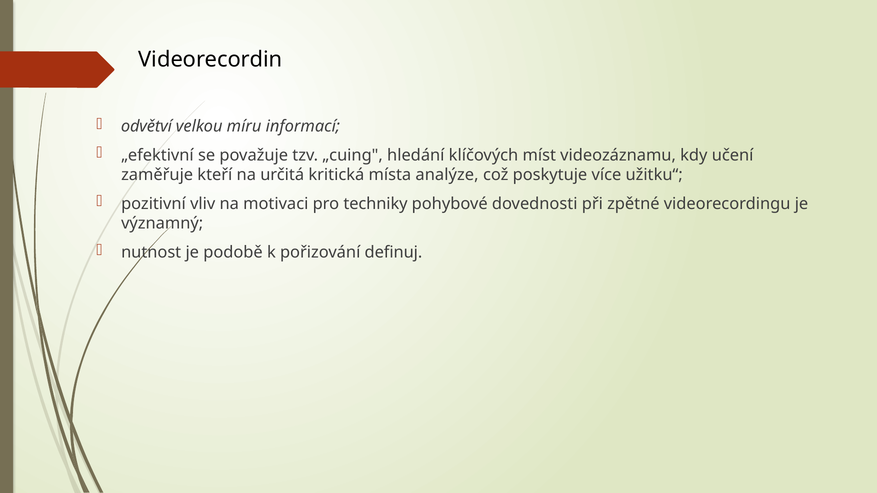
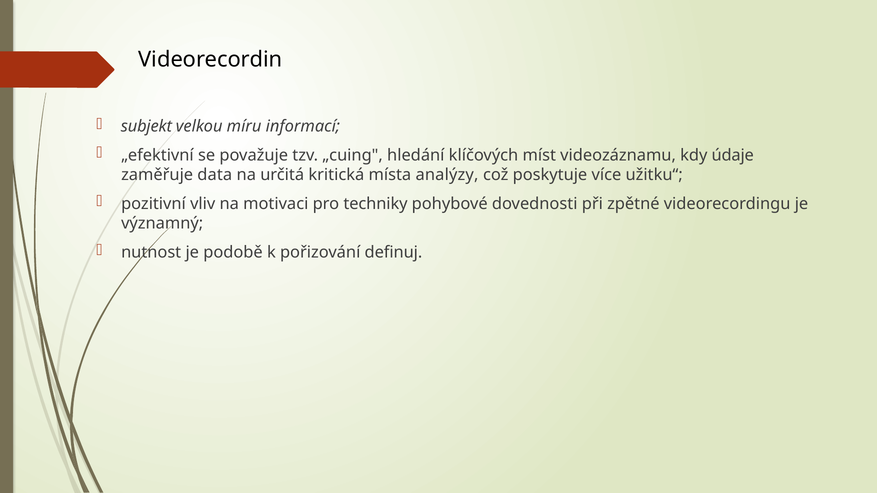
odvětví: odvětví -> subjekt
učení: učení -> údaje
kteří: kteří -> data
analýze: analýze -> analýzy
